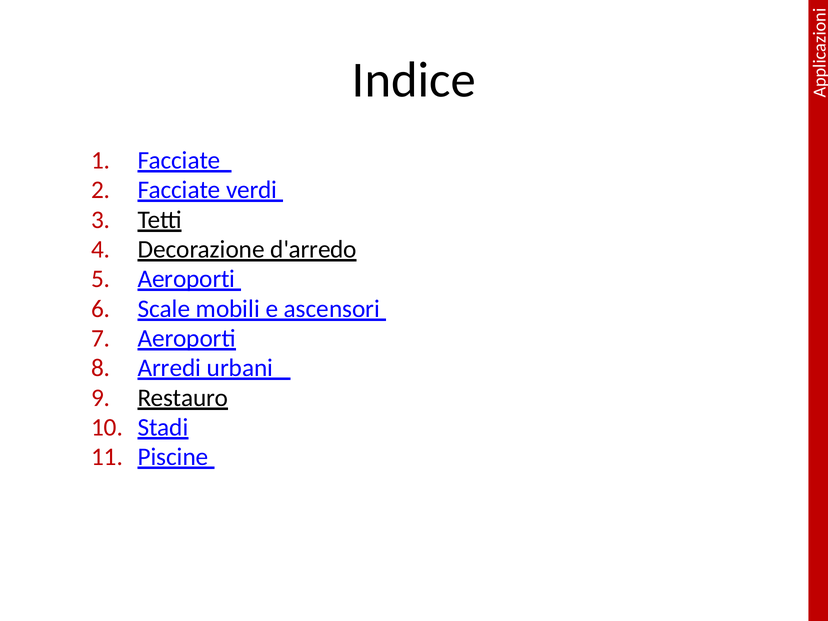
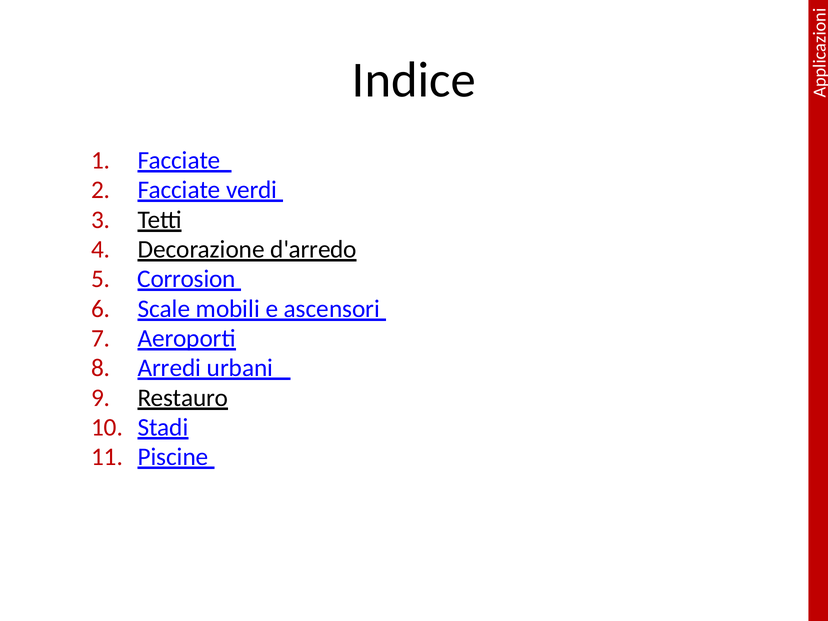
Aeroporti at (186, 279): Aeroporti -> Corrosion
